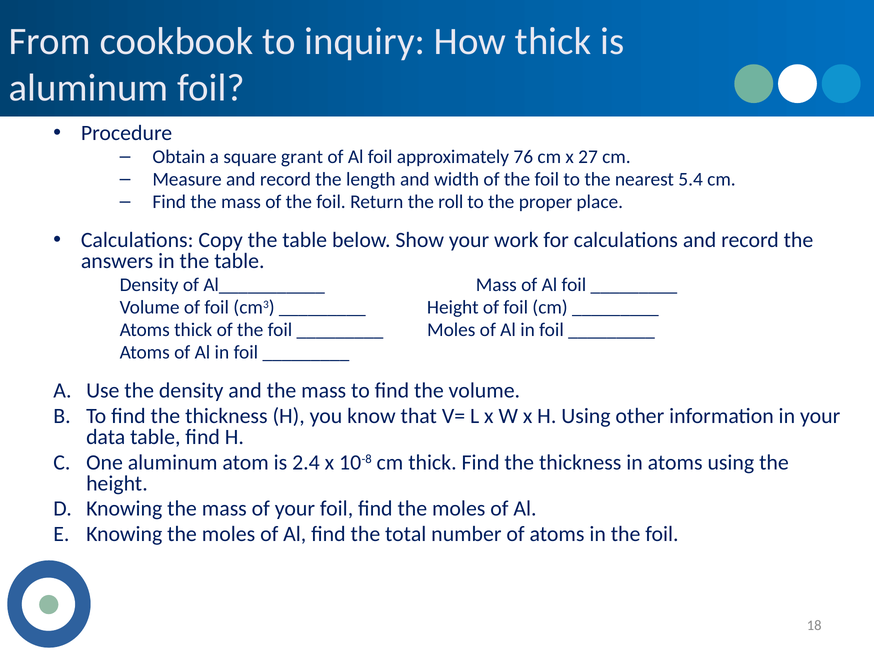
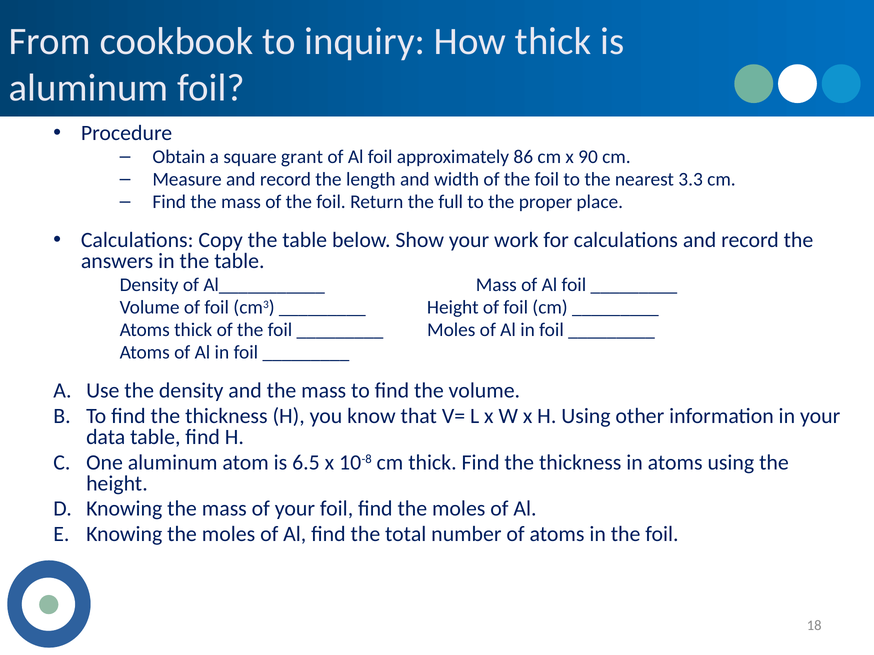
76: 76 -> 86
27: 27 -> 90
5.4: 5.4 -> 3.3
roll: roll -> full
2.4: 2.4 -> 6.5
